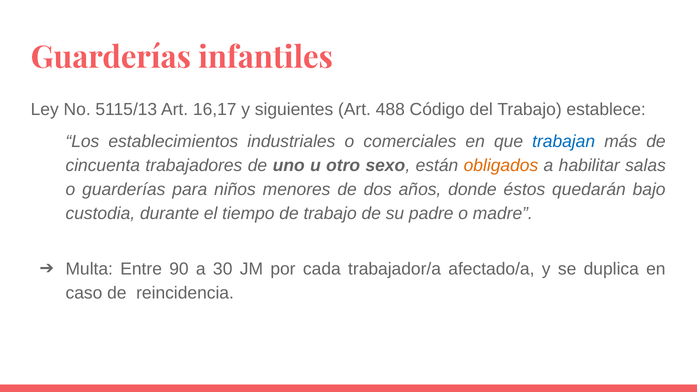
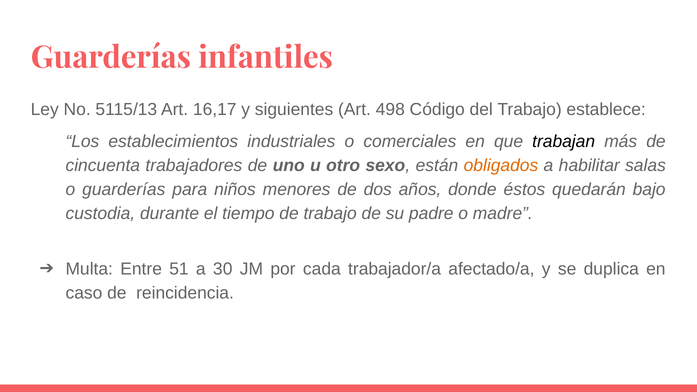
488: 488 -> 498
trabajan colour: blue -> black
90: 90 -> 51
